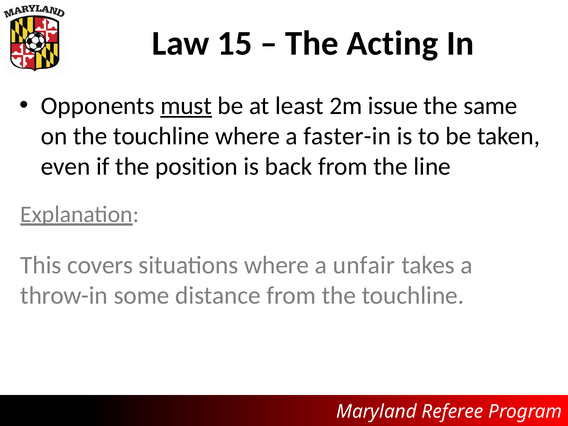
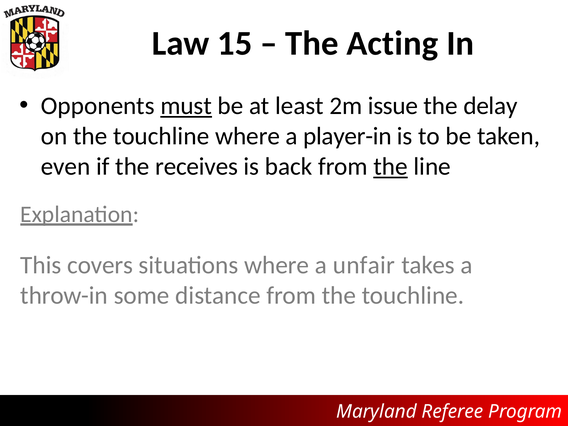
same: same -> delay
faster-in: faster-in -> player-in
position: position -> receives
the at (390, 167) underline: none -> present
